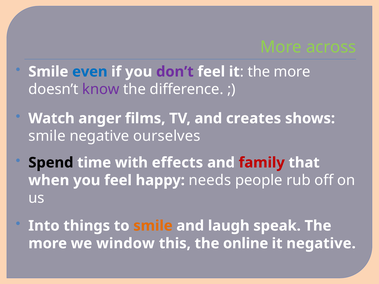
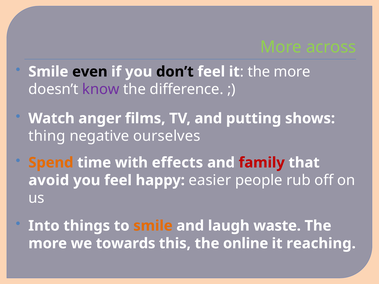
even colour: blue -> black
don’t colour: purple -> black
creates: creates -> putting
smile at (47, 136): smile -> thing
Spend colour: black -> orange
when: when -> avoid
needs: needs -> easier
speak: speak -> waste
window: window -> towards
it negative: negative -> reaching
